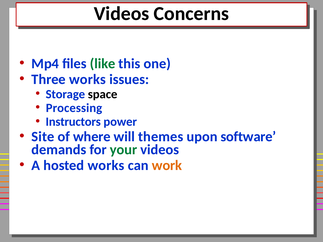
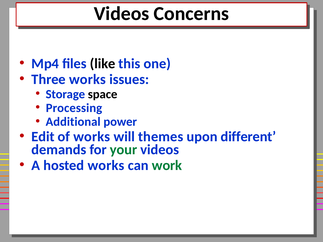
like colour: green -> black
Instructors: Instructors -> Additional
Site: Site -> Edit
of where: where -> works
software: software -> different
work colour: orange -> green
